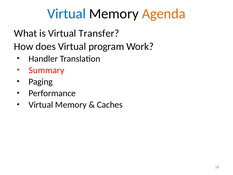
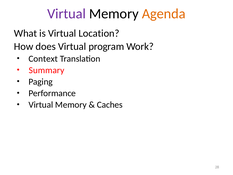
Virtual at (67, 14) colour: blue -> purple
Transfer: Transfer -> Location
Handler: Handler -> Context
